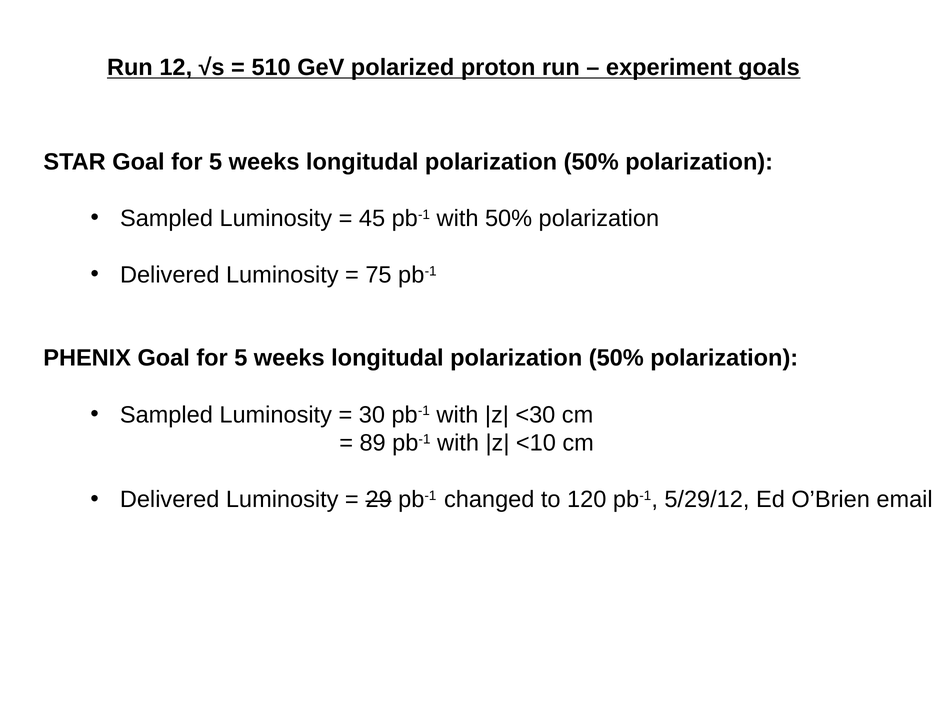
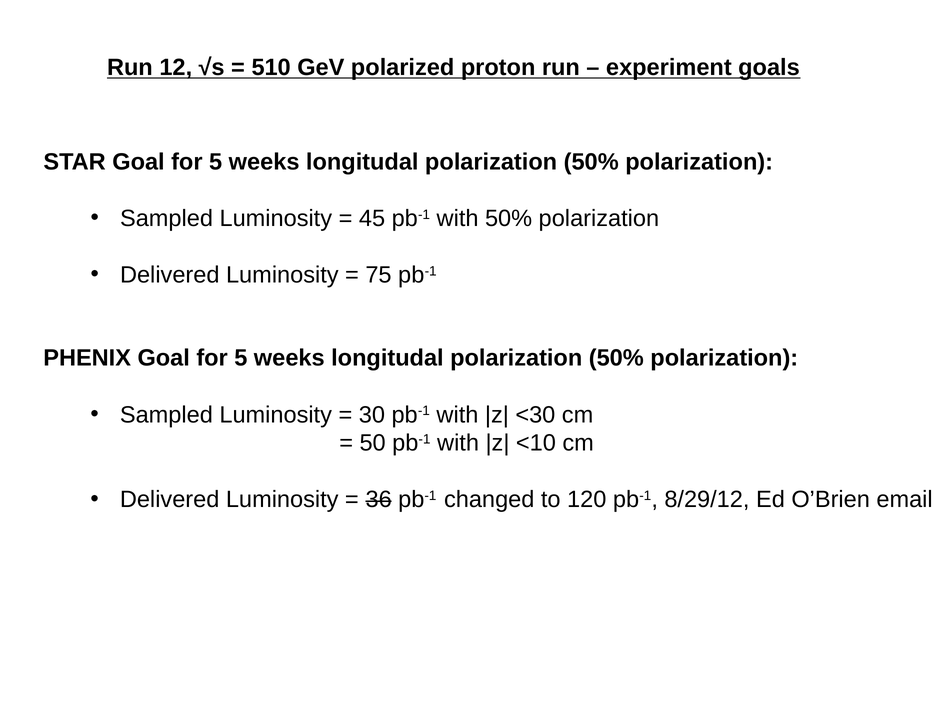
89: 89 -> 50
29: 29 -> 36
5/29/12: 5/29/12 -> 8/29/12
